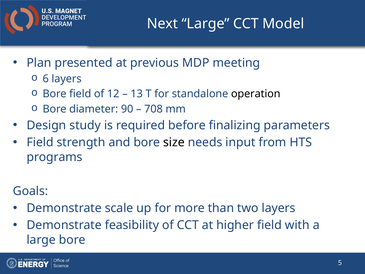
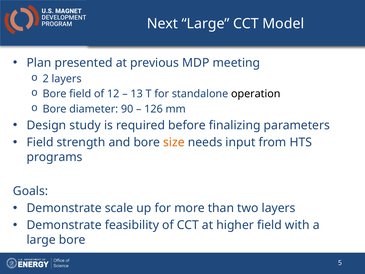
6: 6 -> 2
708: 708 -> 126
size colour: black -> orange
